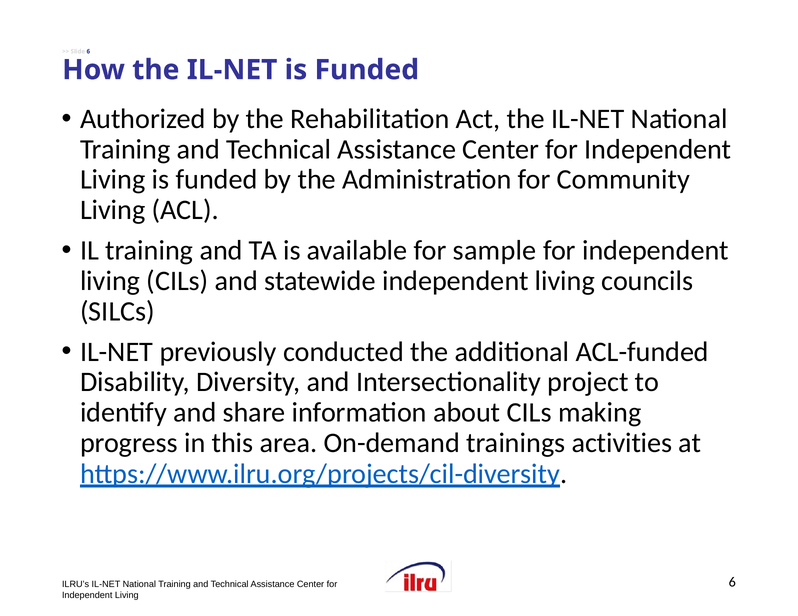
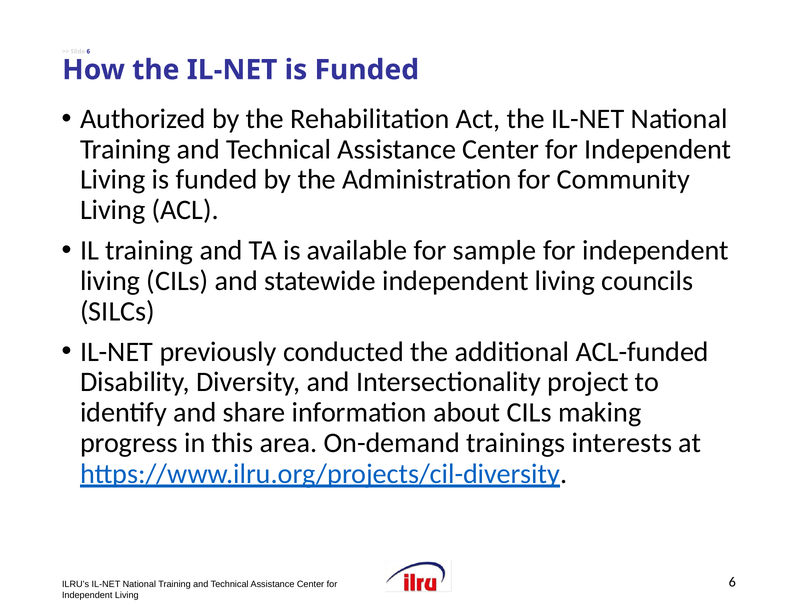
activities: activities -> interests
